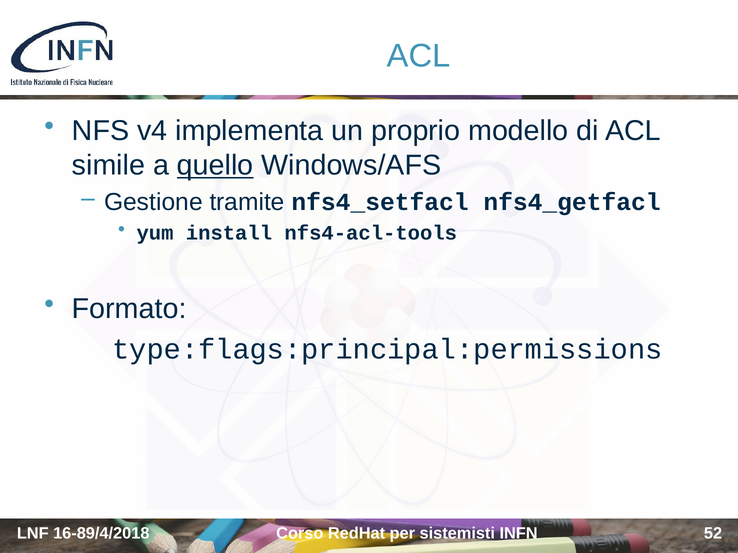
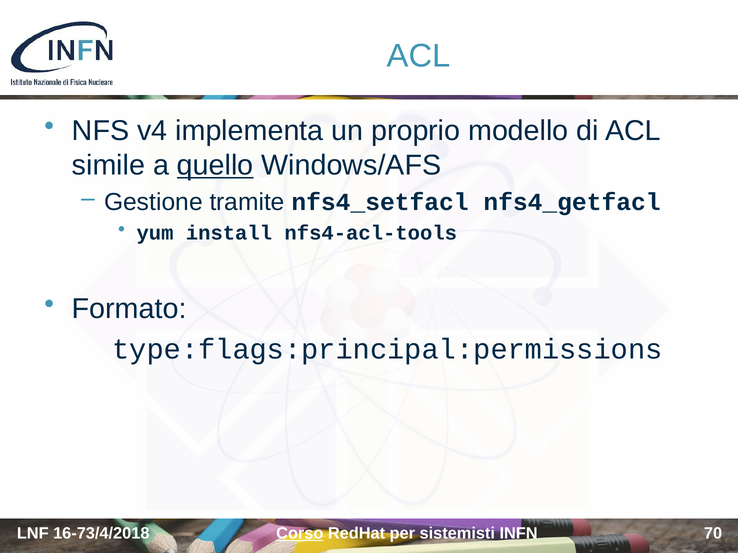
16-89/4/2018: 16-89/4/2018 -> 16-73/4/2018
Corso underline: none -> present
52: 52 -> 70
